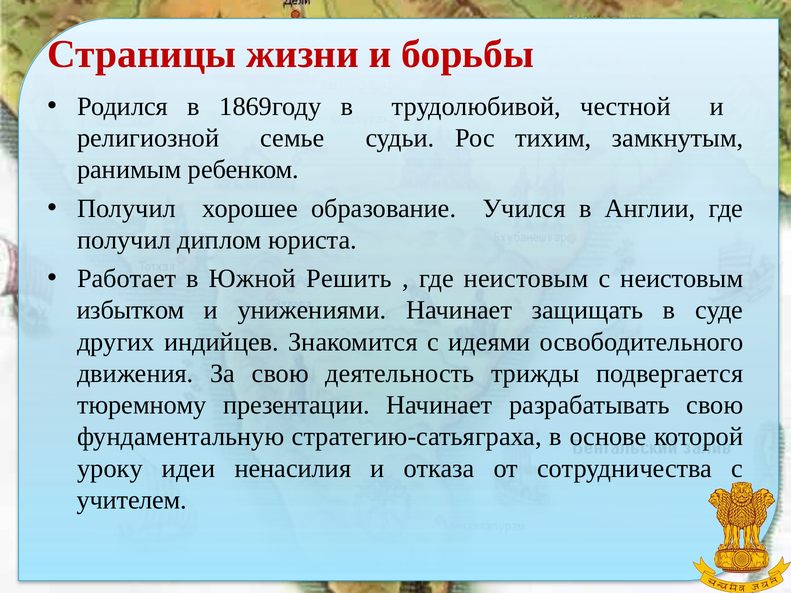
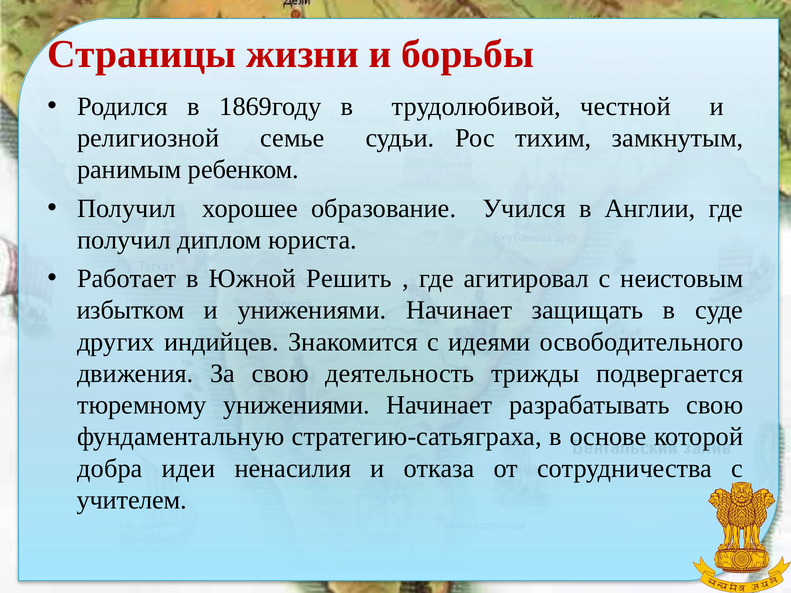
где неистовым: неистовым -> агитировал
тюремному презентации: презентации -> унижениями
уроку: уроку -> добра
